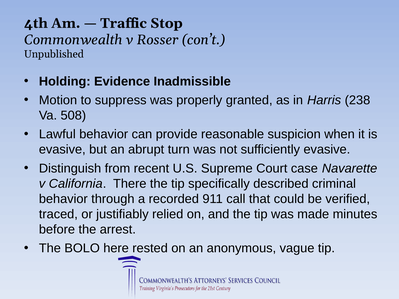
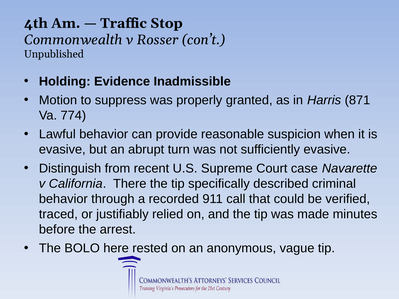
238: 238 -> 871
508: 508 -> 774
